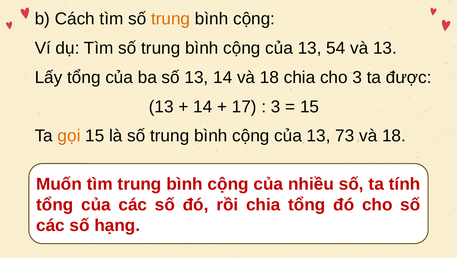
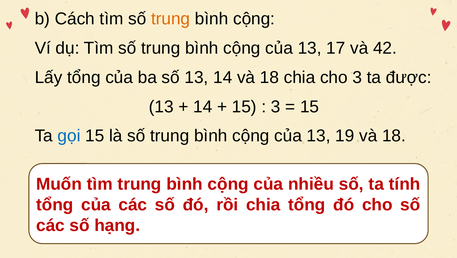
54: 54 -> 17
và 13: 13 -> 42
17 at (244, 107): 17 -> 15
gọi colour: orange -> blue
73: 73 -> 19
